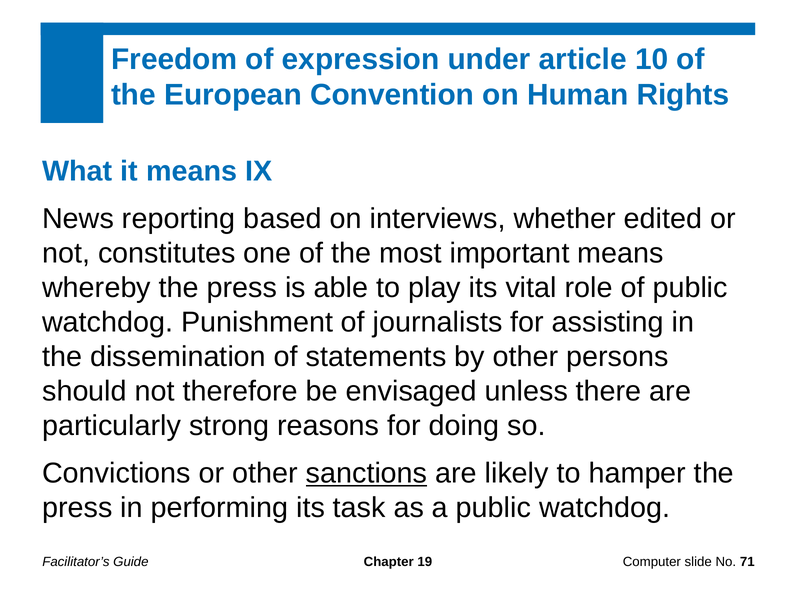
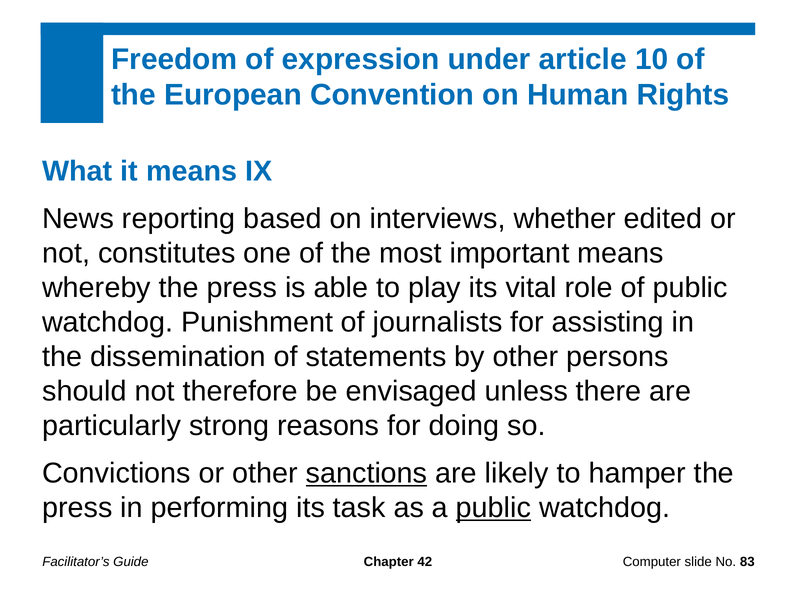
public at (494, 508) underline: none -> present
19: 19 -> 42
71: 71 -> 83
